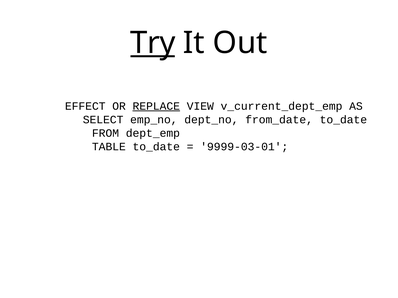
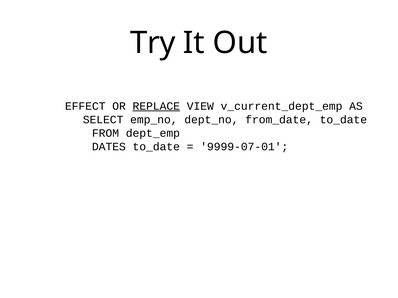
Try underline: present -> none
TABLE: TABLE -> DATES
9999-03-01: 9999-03-01 -> 9999-07-01
